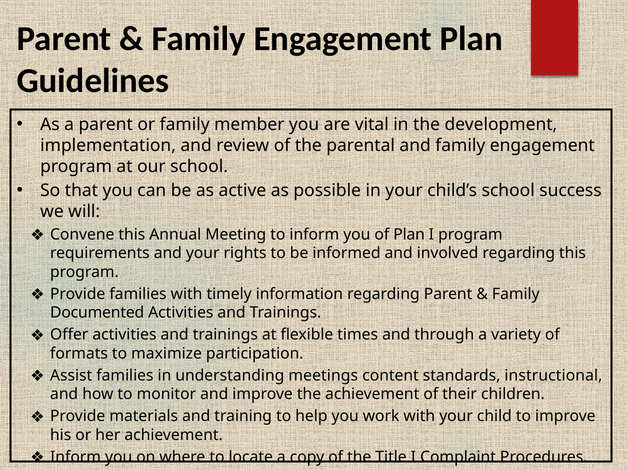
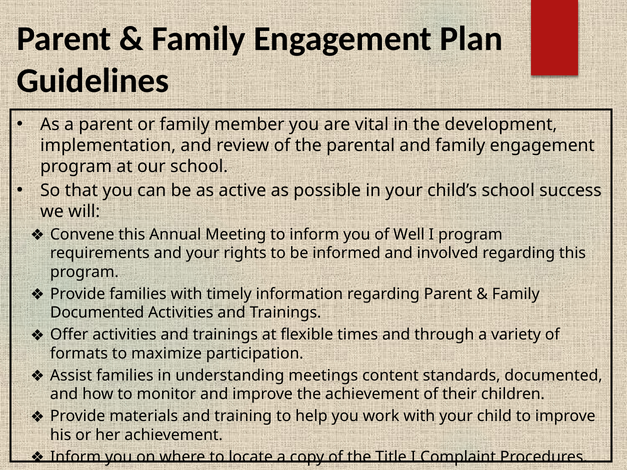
of Plan: Plan -> Well
standards instructional: instructional -> documented
